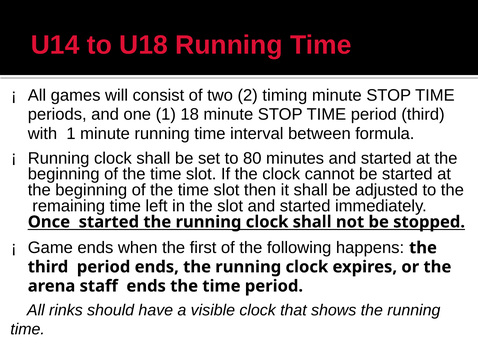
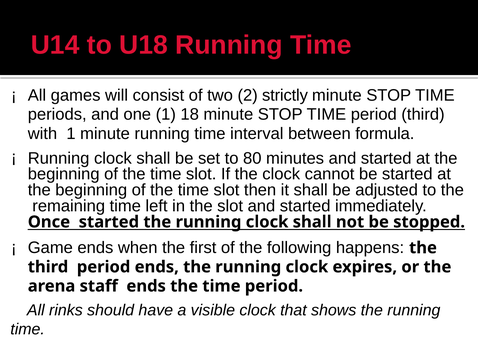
timing: timing -> strictly
